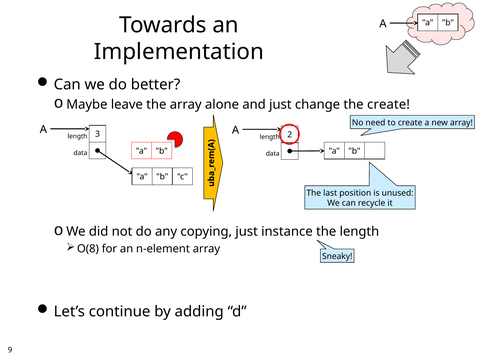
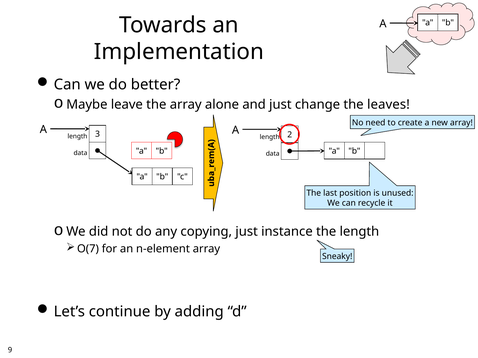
the create: create -> leaves
O(8: O(8 -> O(7
